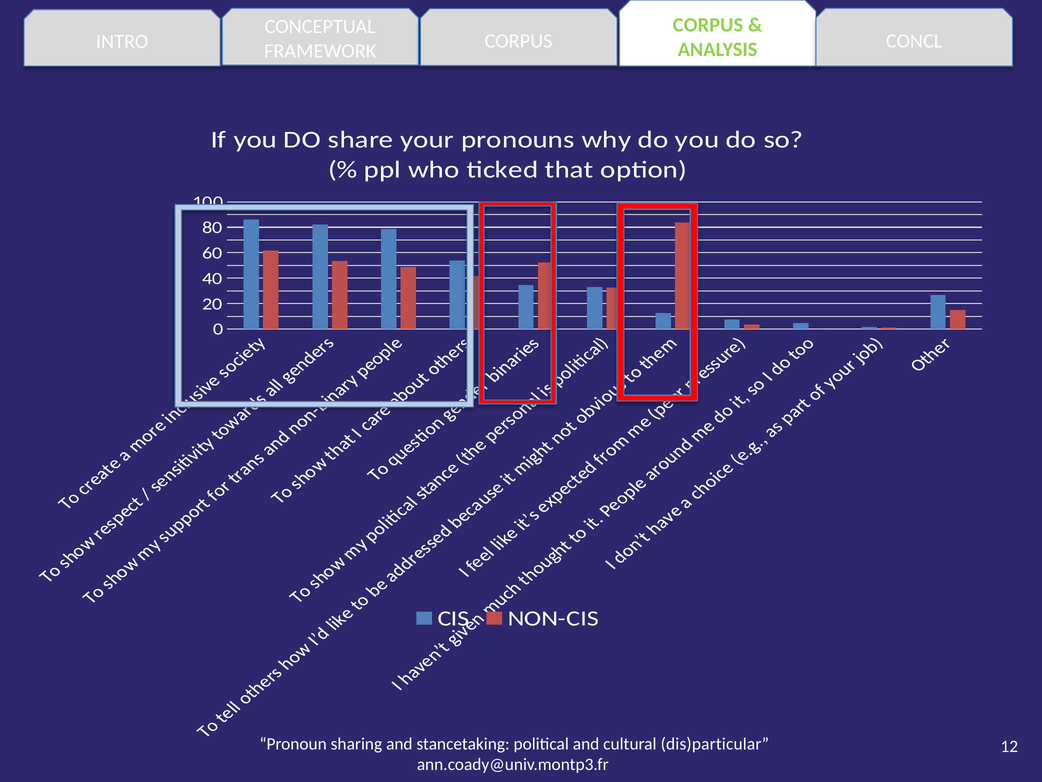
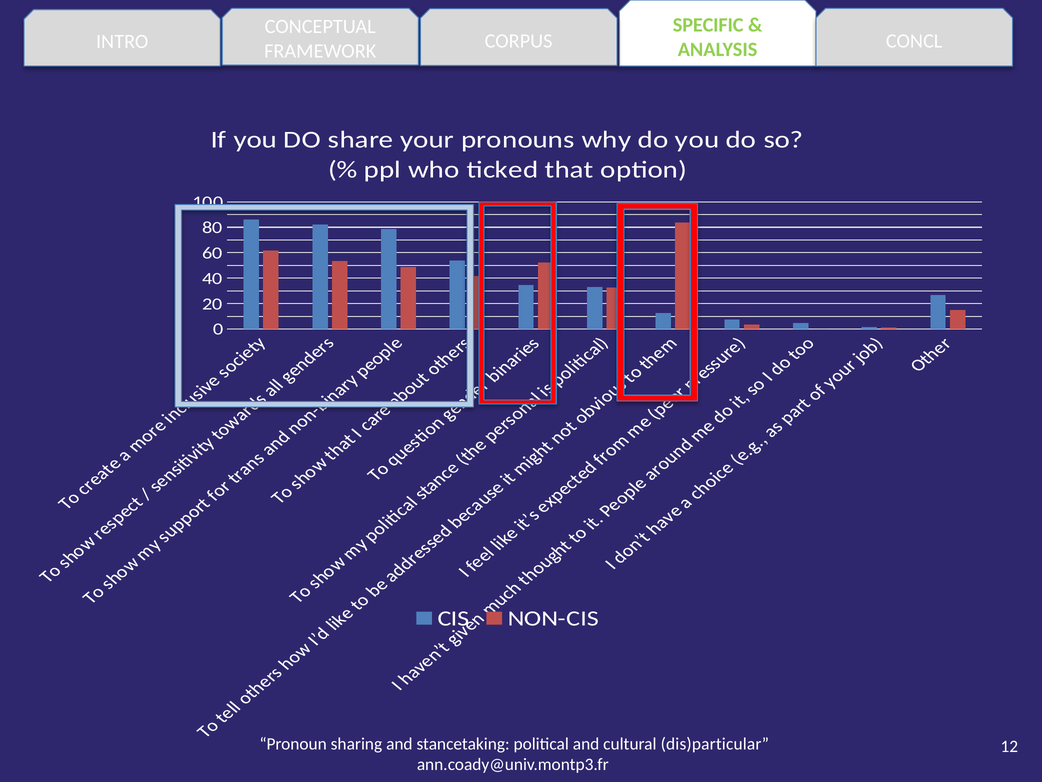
CORPUS at (708, 25): CORPUS -> SPECIFIC
